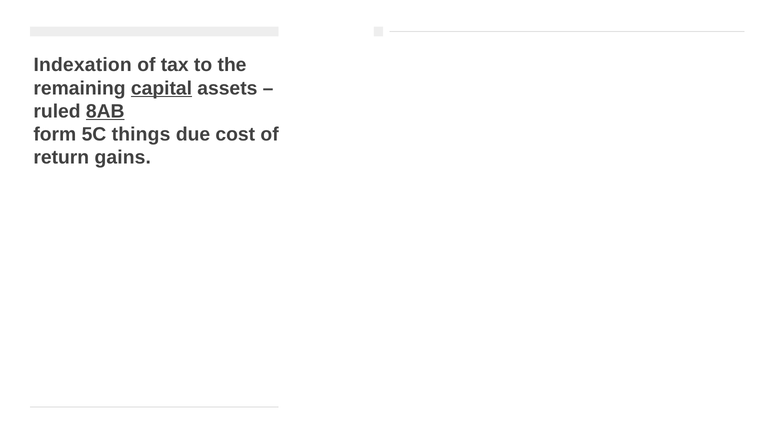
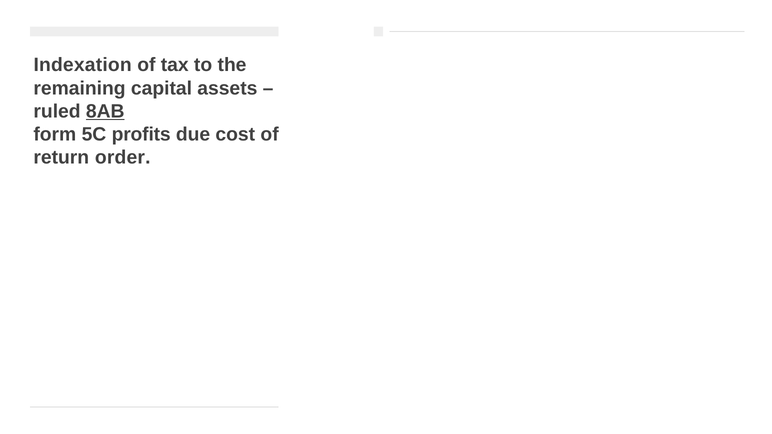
capital underline: present -> none
things: things -> profits
gains: gains -> order
